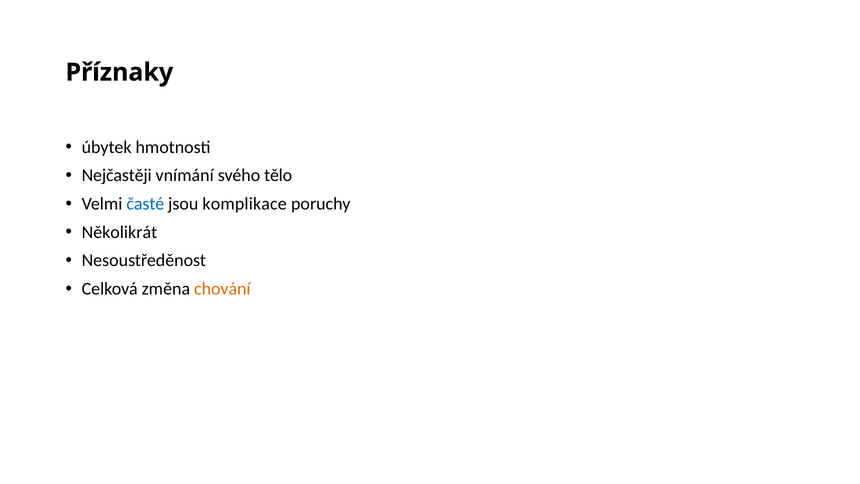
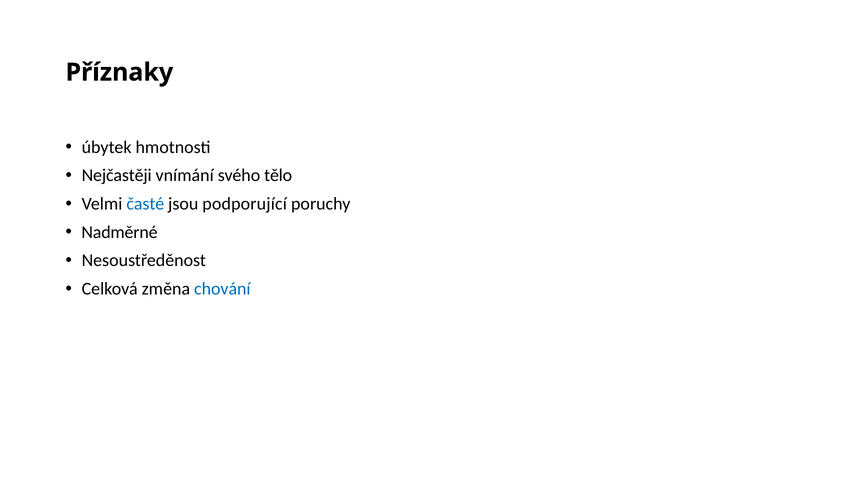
komplikace: komplikace -> podporující
Několikrát: Několikrát -> Nadměrné
chování colour: orange -> blue
